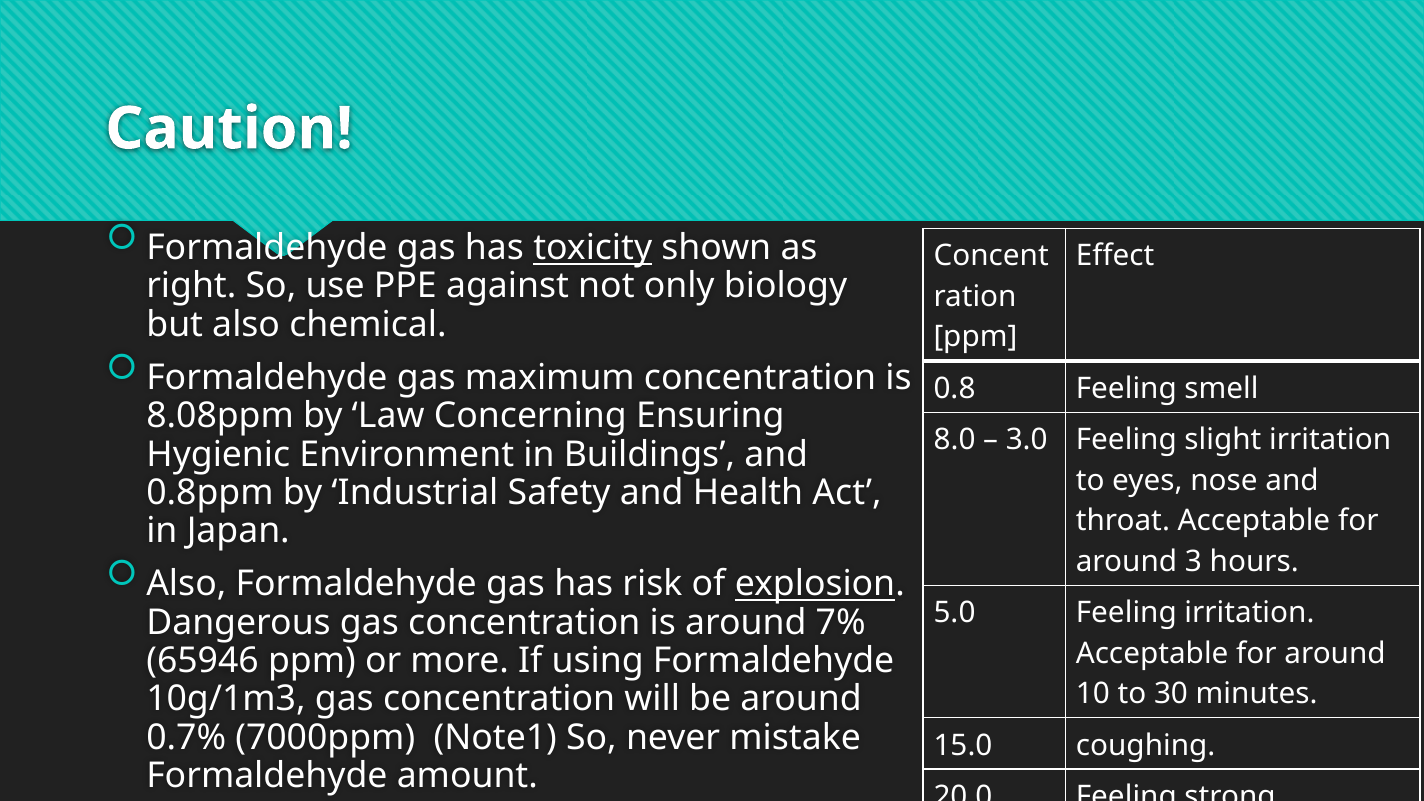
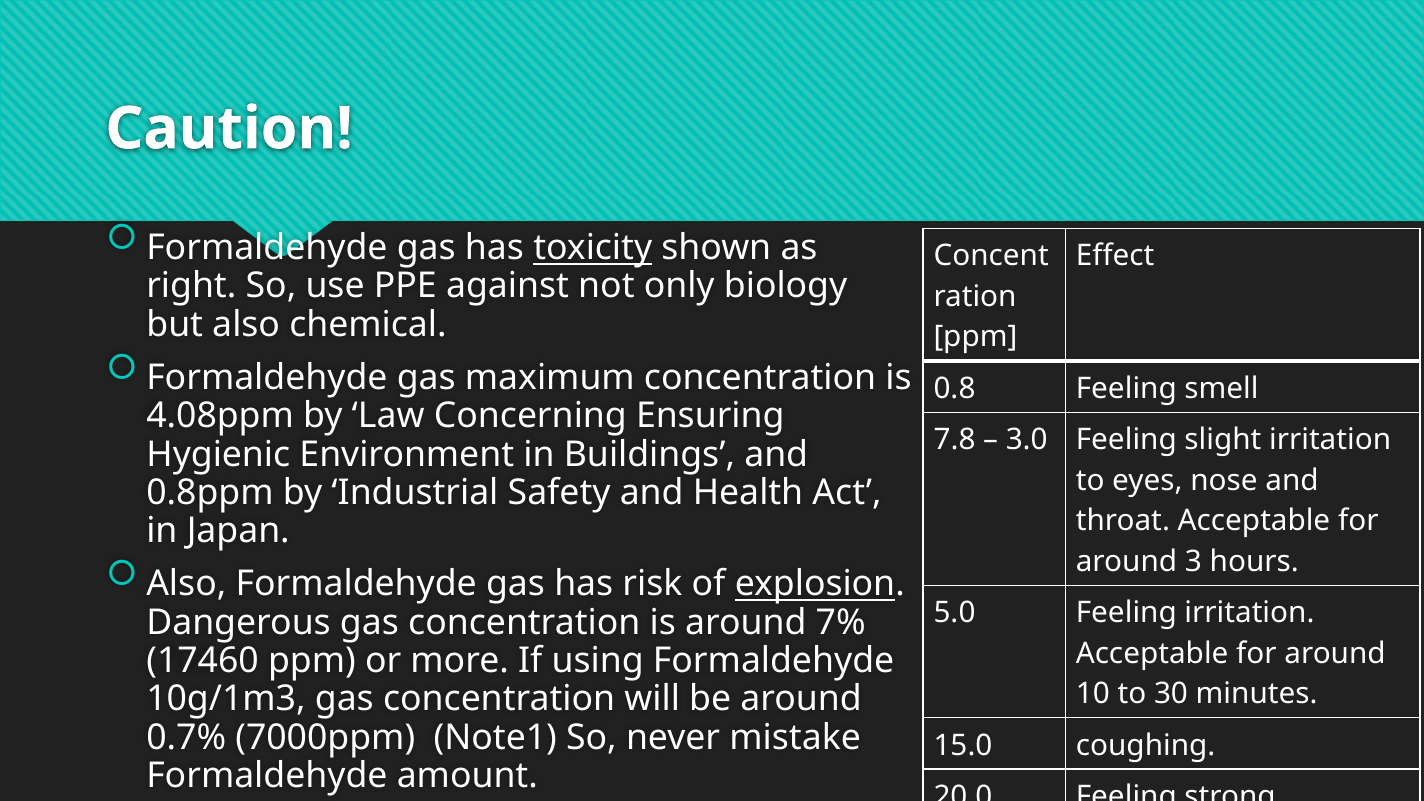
8.08ppm: 8.08ppm -> 4.08ppm
8.0: 8.0 -> 7.8
65946: 65946 -> 17460
